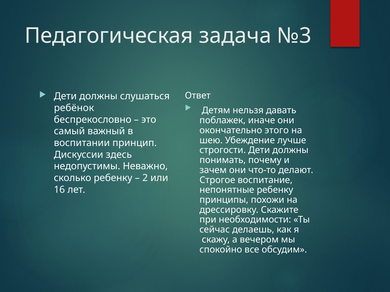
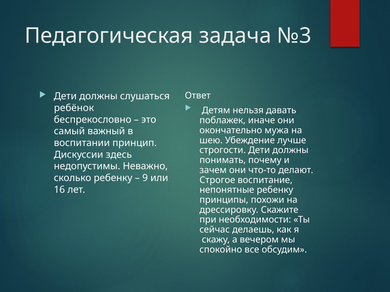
этого: этого -> мужа
2: 2 -> 9
